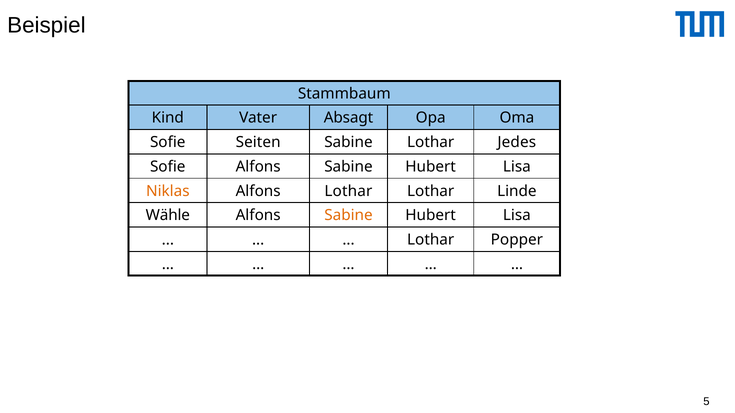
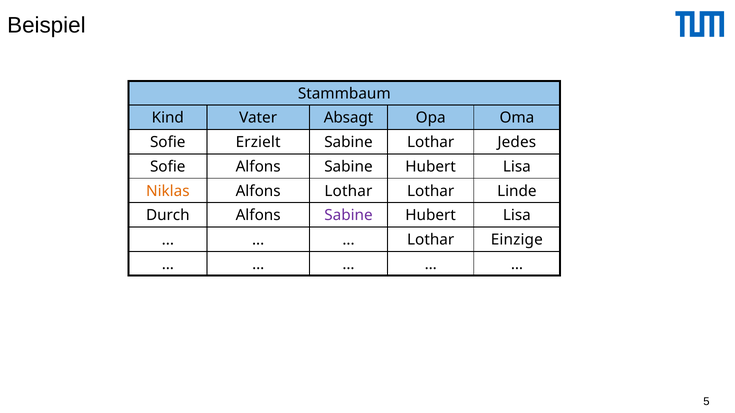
Seiten: Seiten -> Erzielt
Wähle: Wähle -> Durch
Sabine at (349, 216) colour: orange -> purple
Popper: Popper -> Einzige
